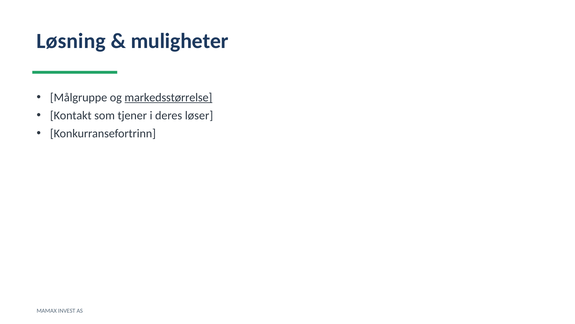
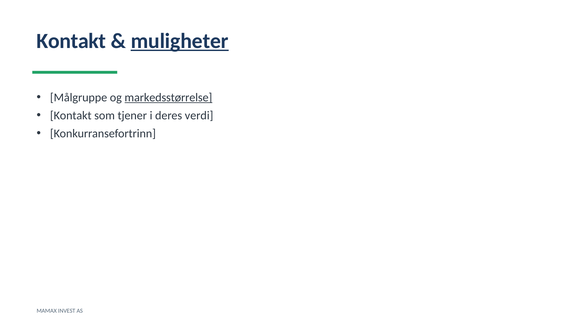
Løsning at (71, 41): Løsning -> Kontakt
muligheter underline: none -> present
løser: løser -> verdi
